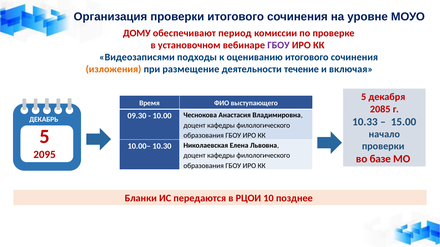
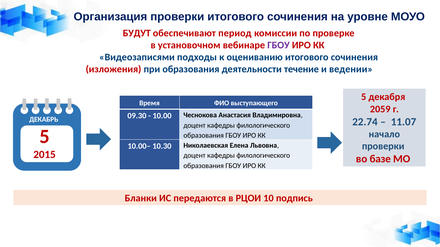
ДОМУ: ДОМУ -> БУДУТ
изложения colour: orange -> red
при размещение: размещение -> образования
включая: включая -> ведении
2085: 2085 -> 2059
10.33: 10.33 -> 22.74
15.00: 15.00 -> 11.07
2095: 2095 -> 2015
позднее: позднее -> подпись
